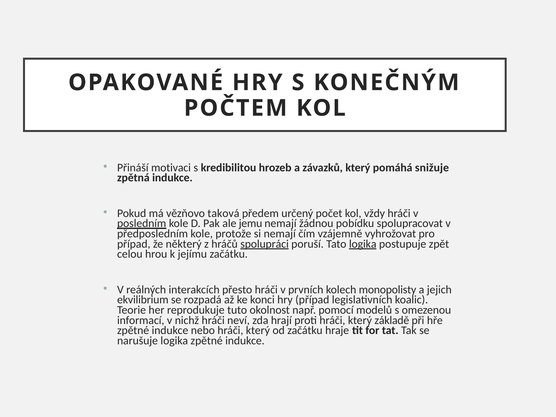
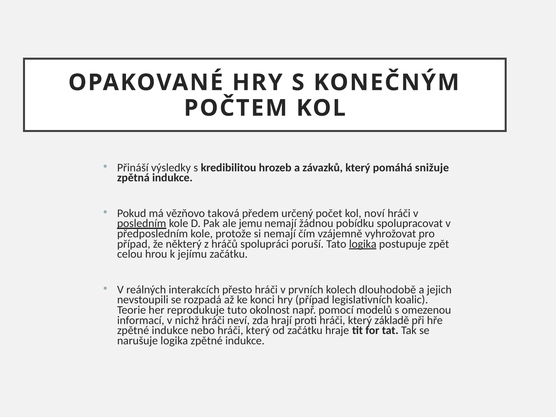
motivaci: motivaci -> výsledky
vždy: vždy -> noví
spolupráci underline: present -> none
monopolisty: monopolisty -> dlouhodobě
ekvilibrium: ekvilibrium -> nevstoupili
